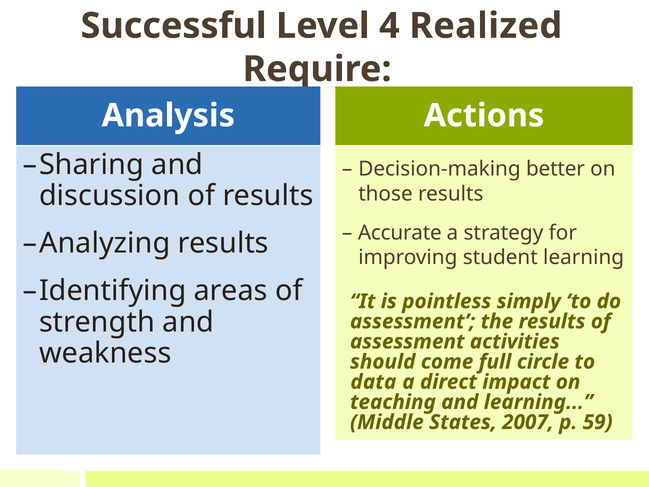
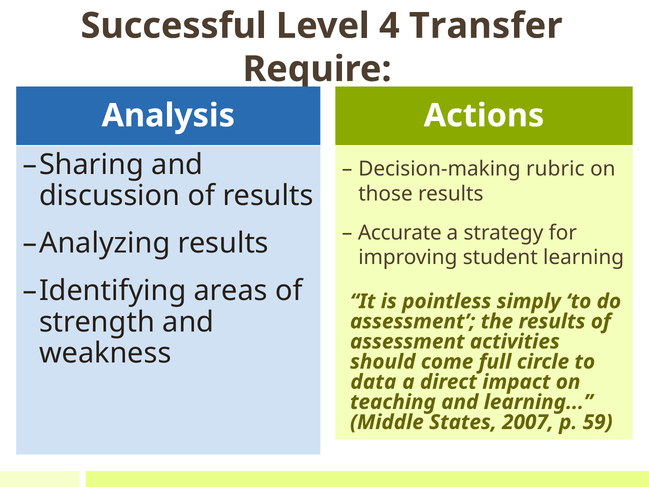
Realized: Realized -> Transfer
better: better -> rubric
